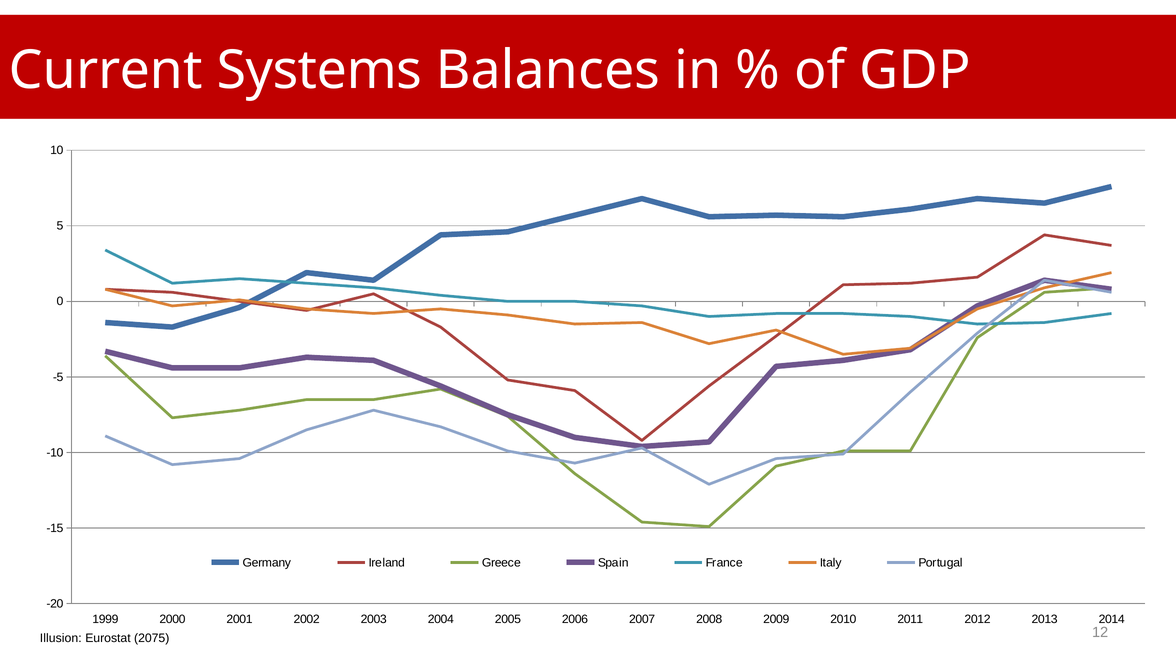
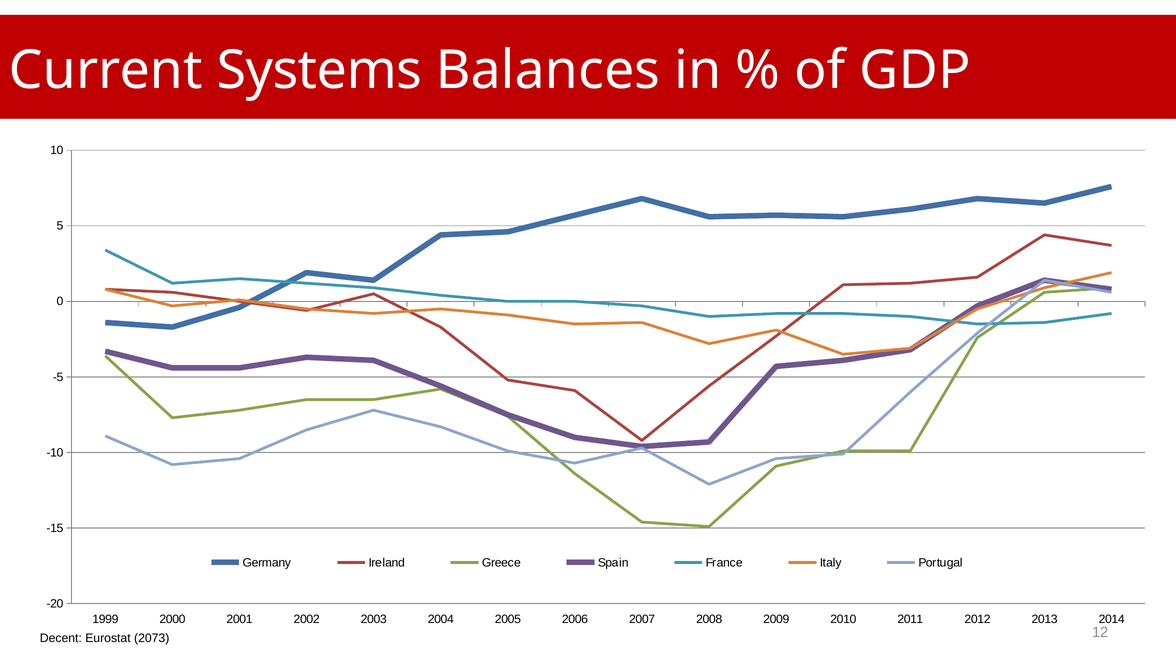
Illusion: Illusion -> Decent
2075: 2075 -> 2073
